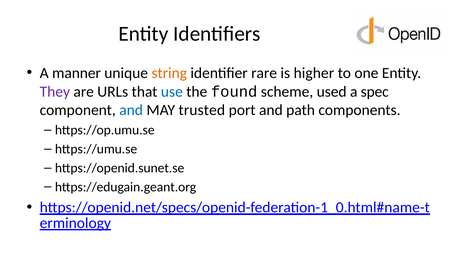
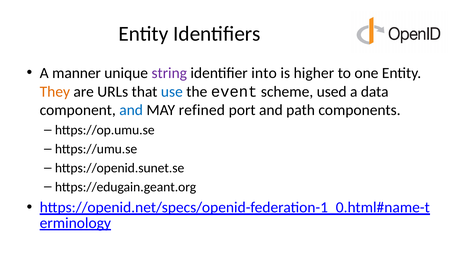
string colour: orange -> purple
rare: rare -> into
They colour: purple -> orange
found: found -> event
spec: spec -> data
trusted: trusted -> refined
